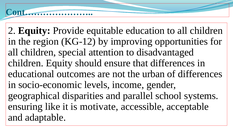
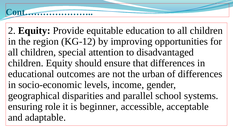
like: like -> role
motivate: motivate -> beginner
